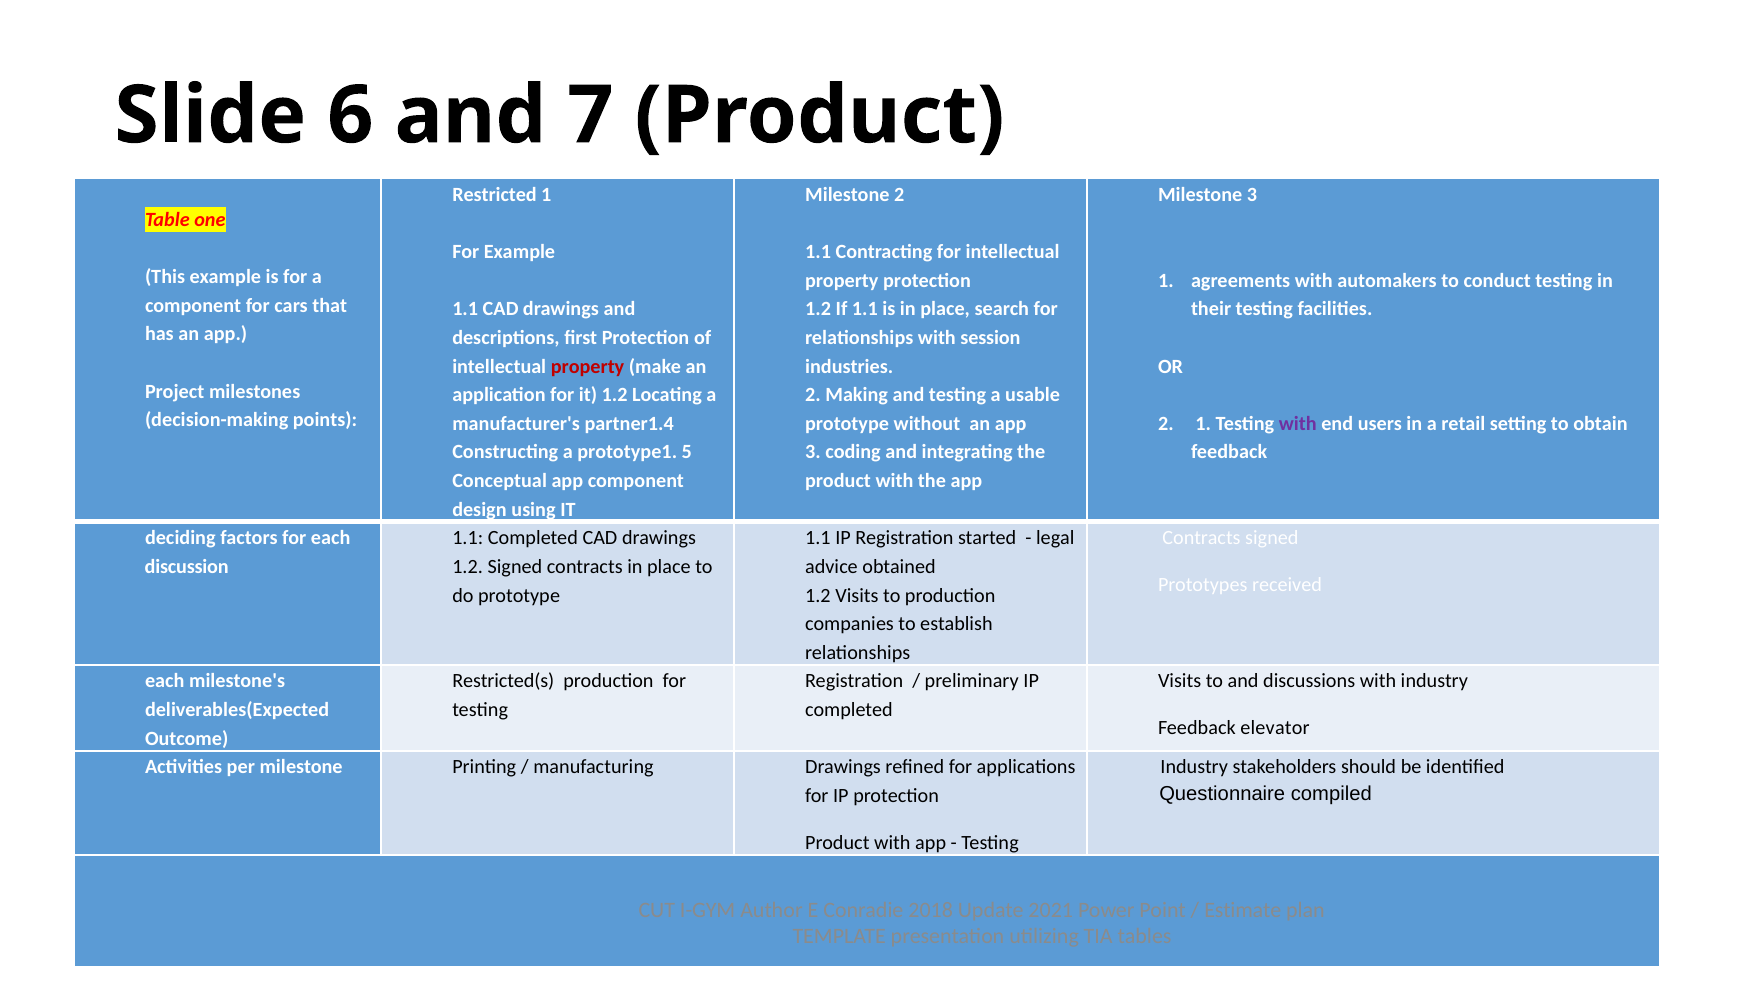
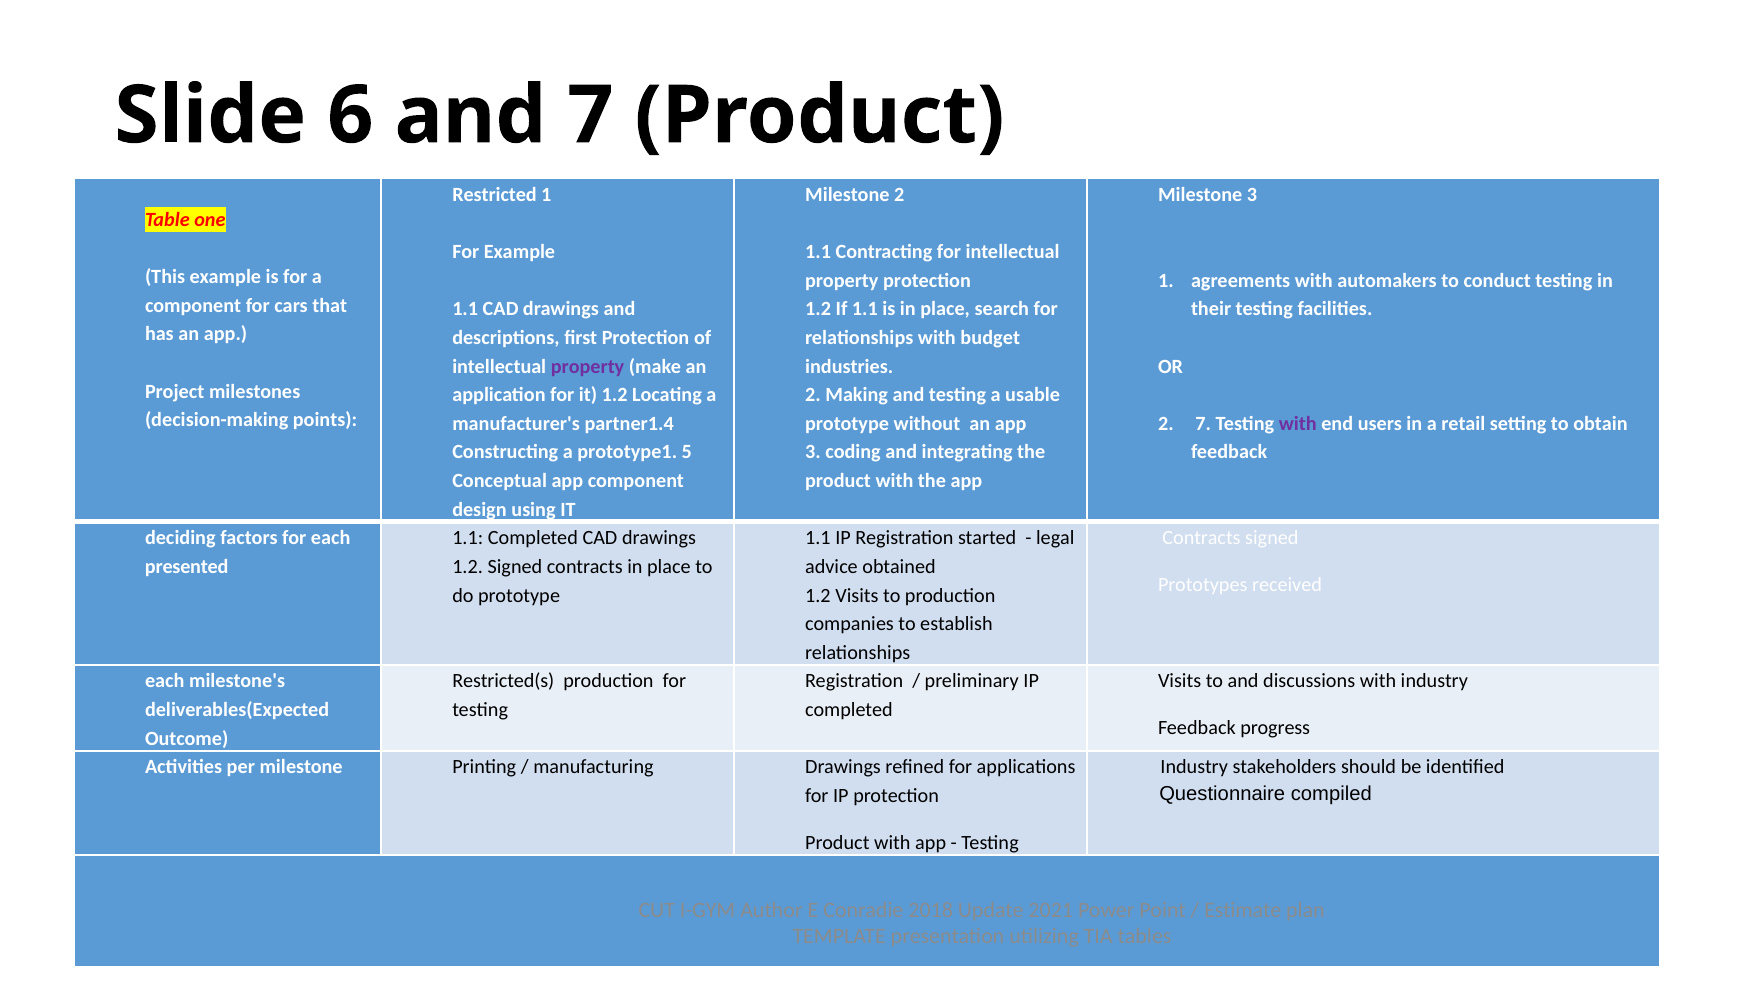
with session: session -> budget
property at (588, 367) colour: red -> purple
2 1: 1 -> 7
discussion: discussion -> presented
elevator: elevator -> progress
